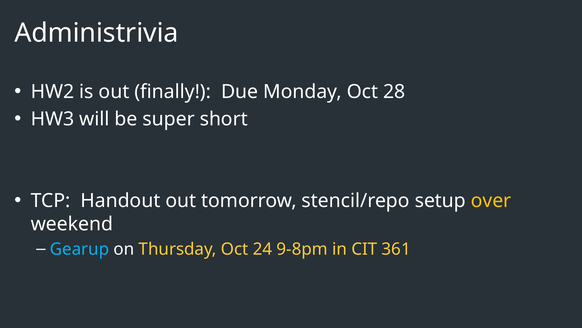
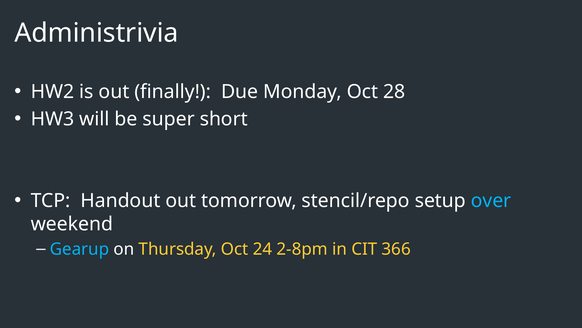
over colour: yellow -> light blue
9-8pm: 9-8pm -> 2-8pm
361: 361 -> 366
